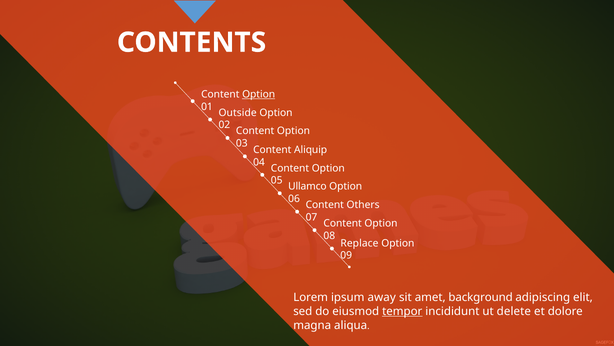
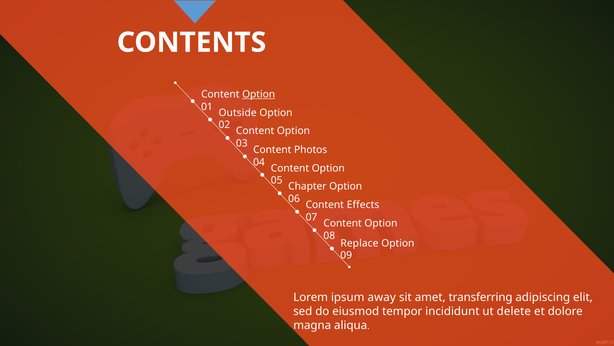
Aliquip: Aliquip -> Photos
Ullamco: Ullamco -> Chapter
Others: Others -> Effects
background: background -> transferring
tempor underline: present -> none
